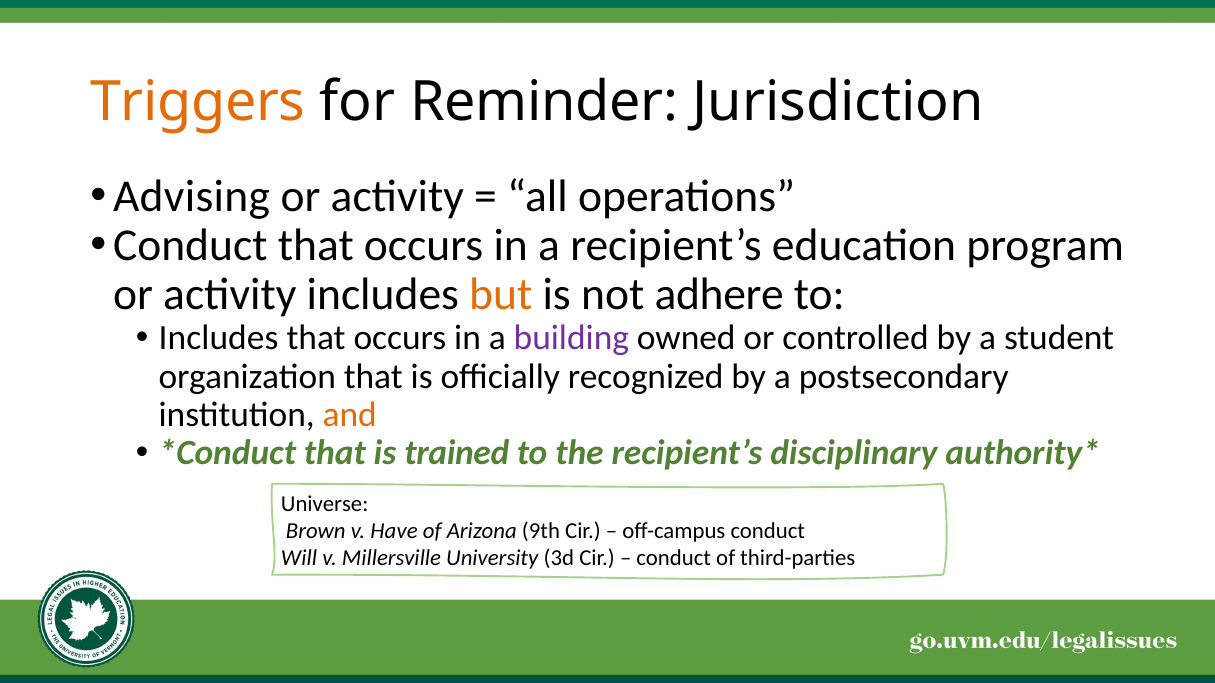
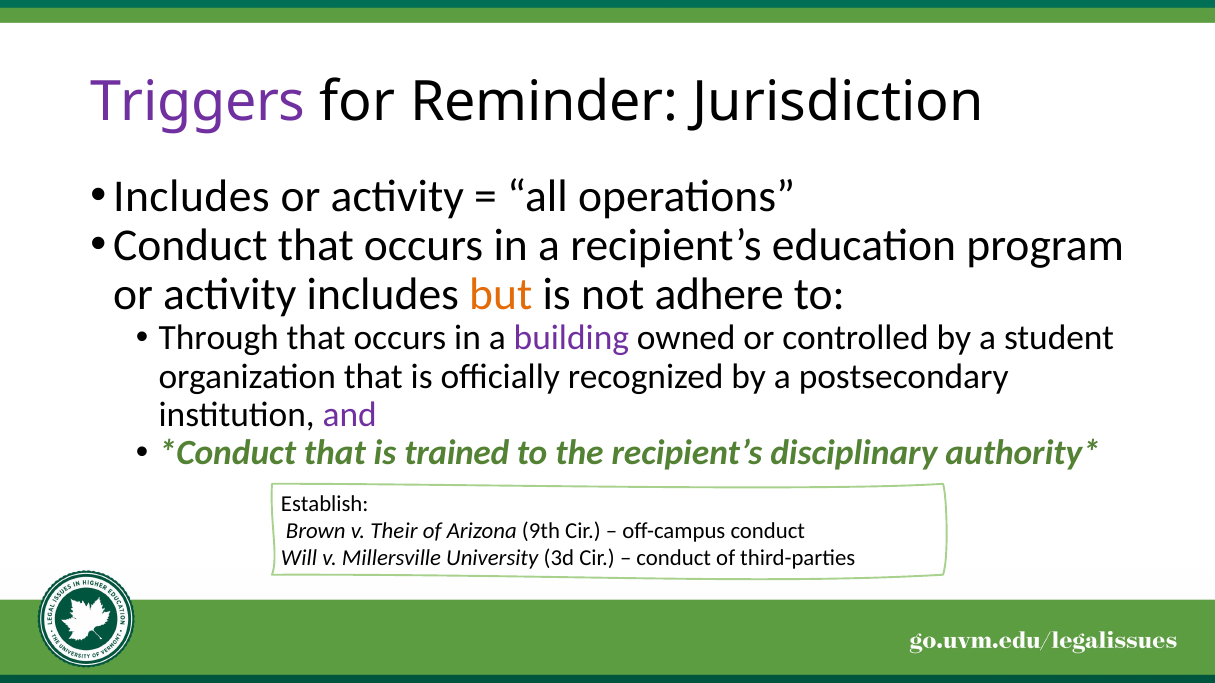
Triggers colour: orange -> purple
Advising at (192, 196): Advising -> Includes
Includes at (219, 338): Includes -> Through
and colour: orange -> purple
Universe: Universe -> Establish
Have: Have -> Their
